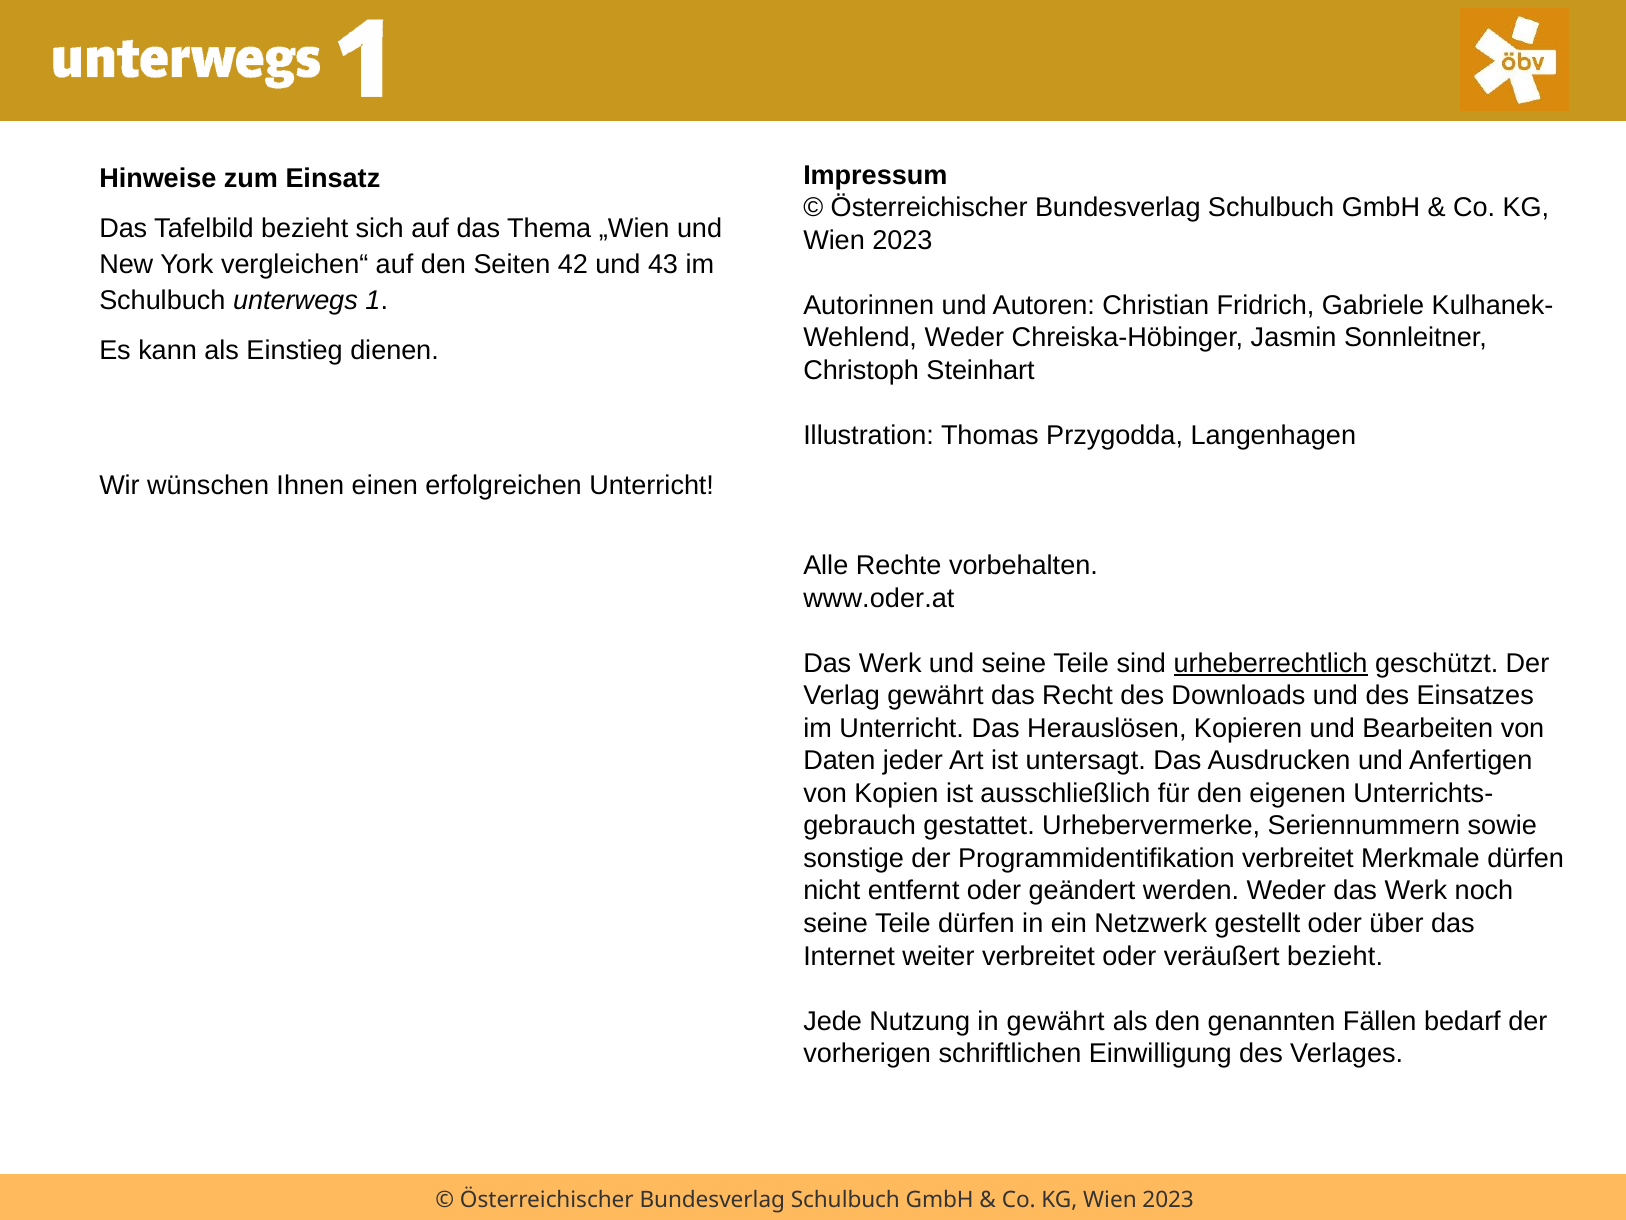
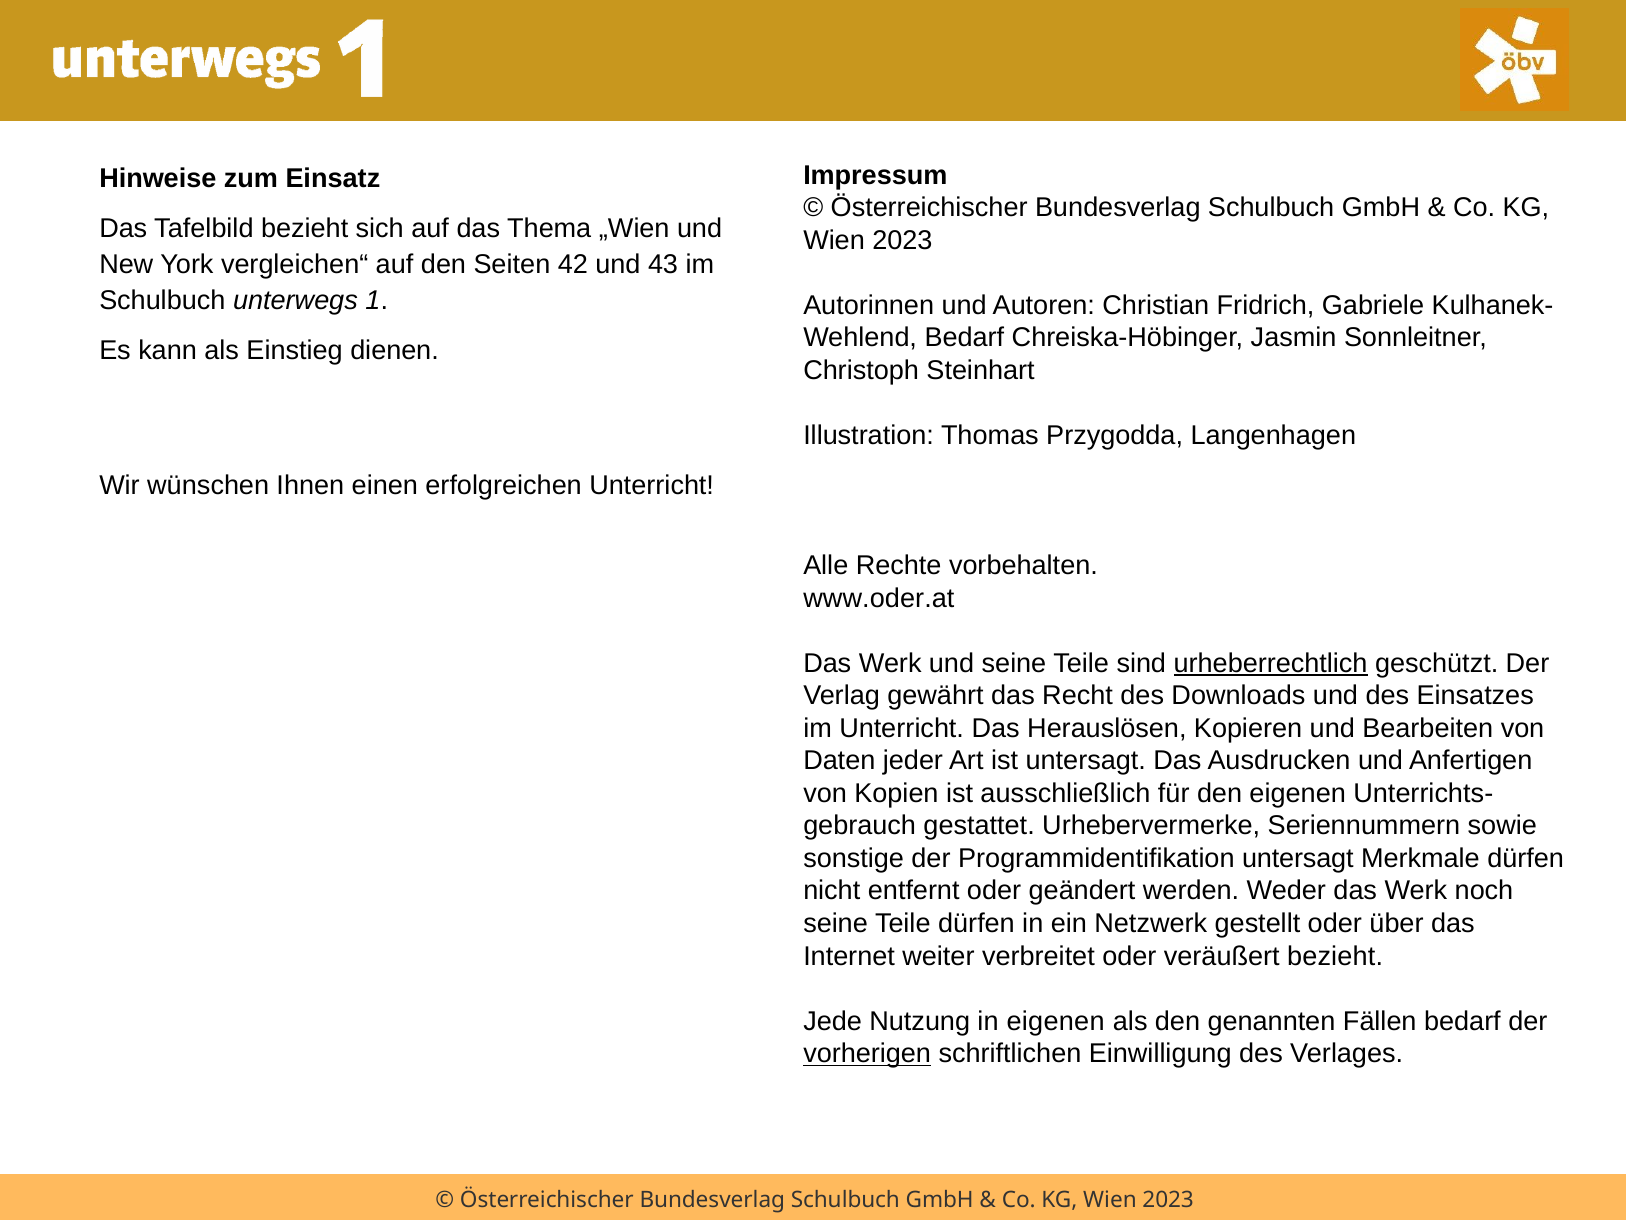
Weder at (964, 338): Weder -> Bedarf
Programmidentifikation verbreitet: verbreitet -> untersagt
in gewährt: gewährt -> eigenen
vorherigen underline: none -> present
